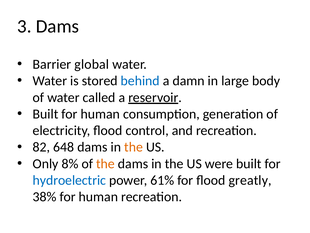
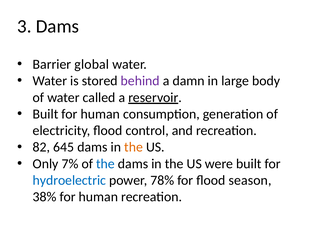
behind colour: blue -> purple
648: 648 -> 645
8%: 8% -> 7%
the at (105, 163) colour: orange -> blue
61%: 61% -> 78%
greatly: greatly -> season
